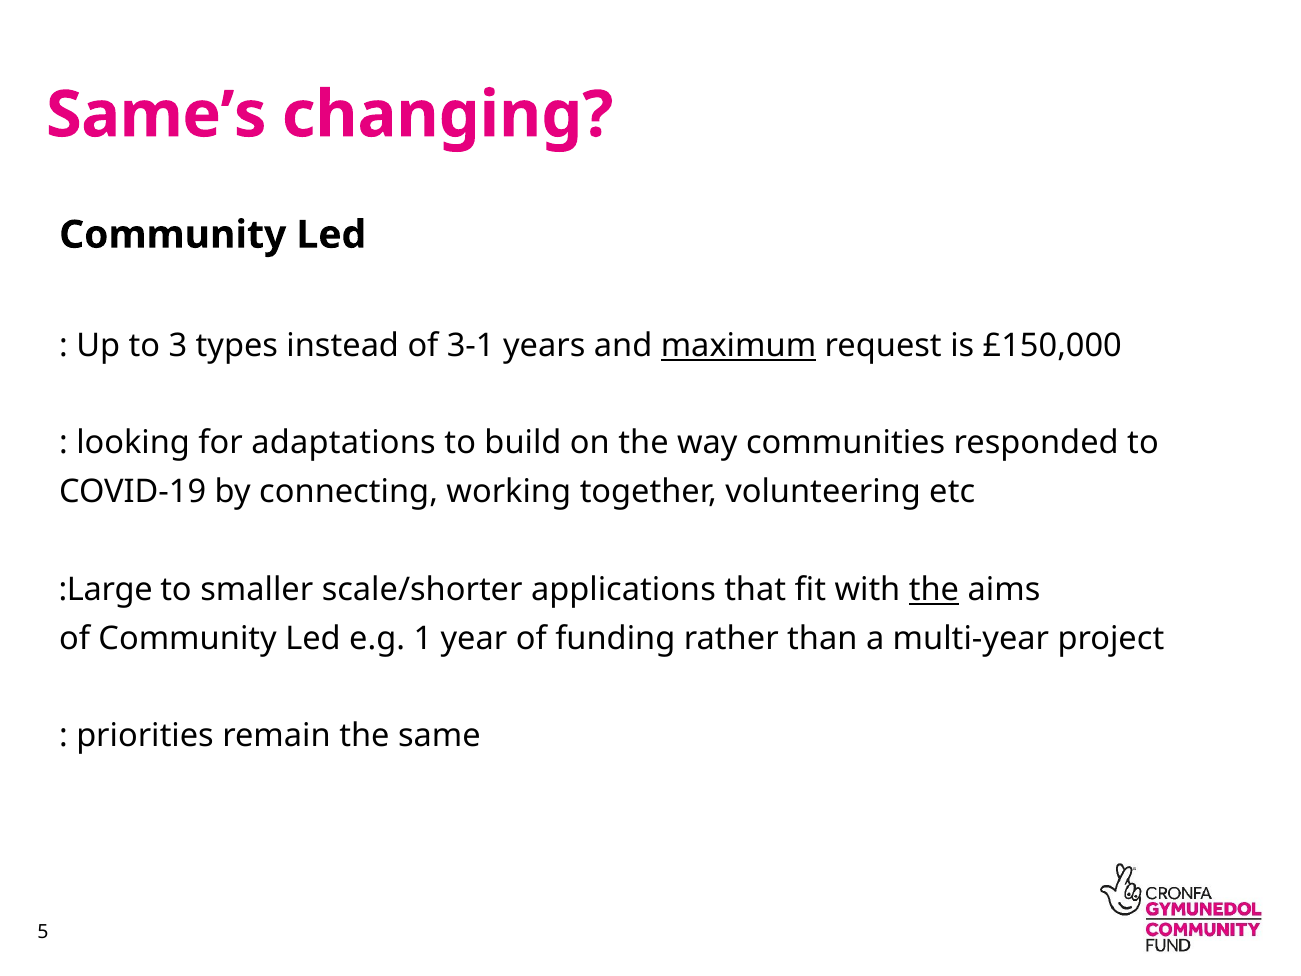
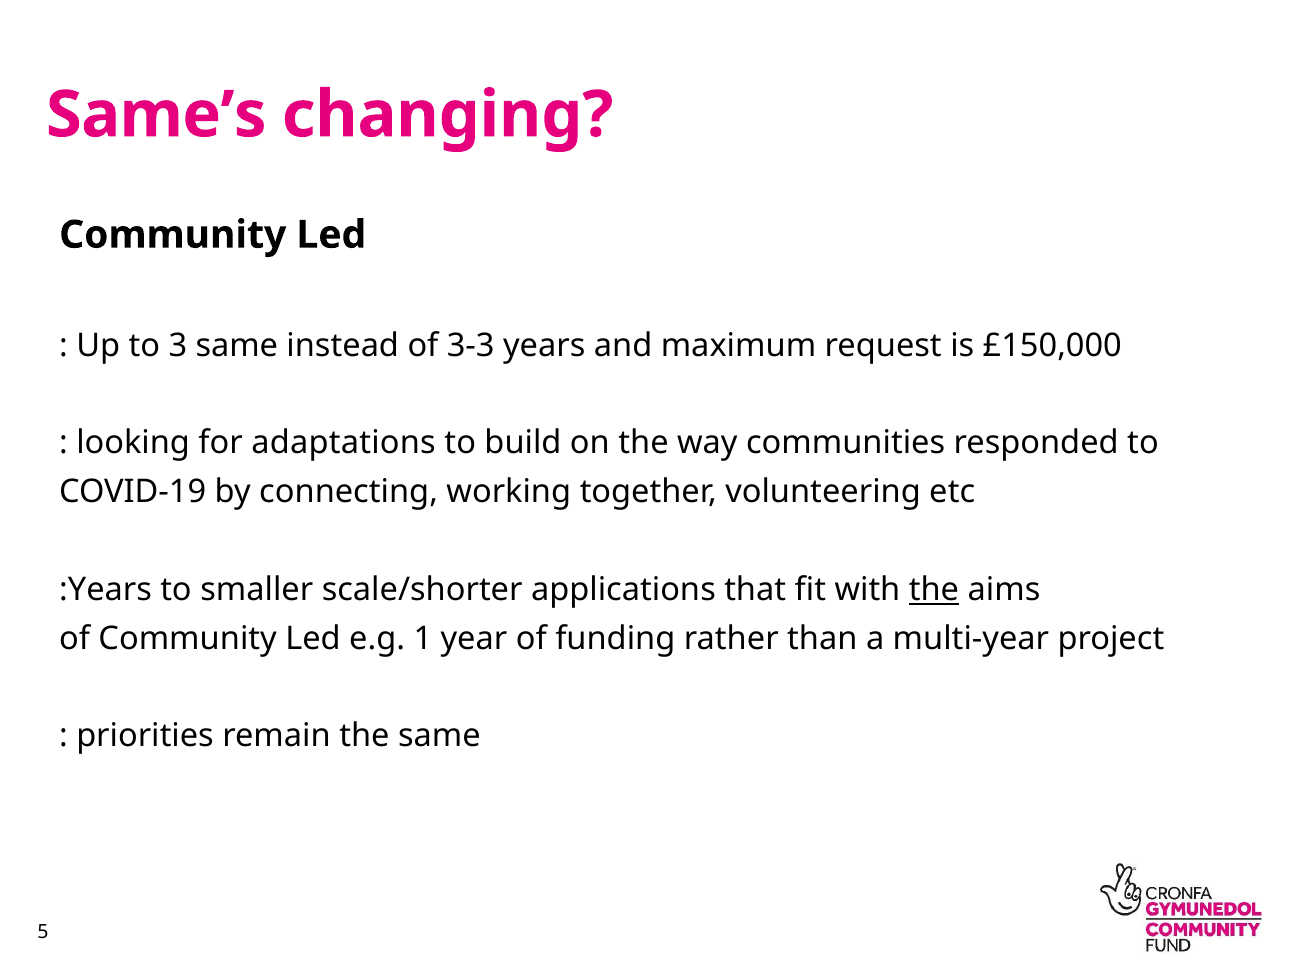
3 types: types -> same
3-1: 3-1 -> 3-3
maximum underline: present -> none
:Large: :Large -> :Years
